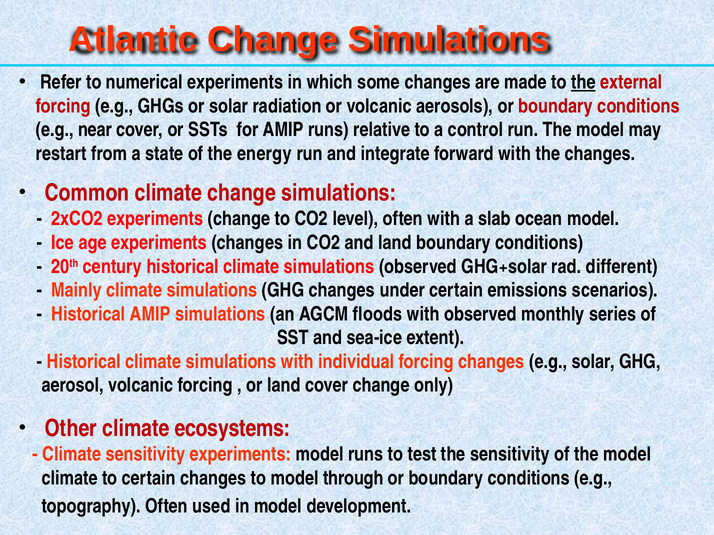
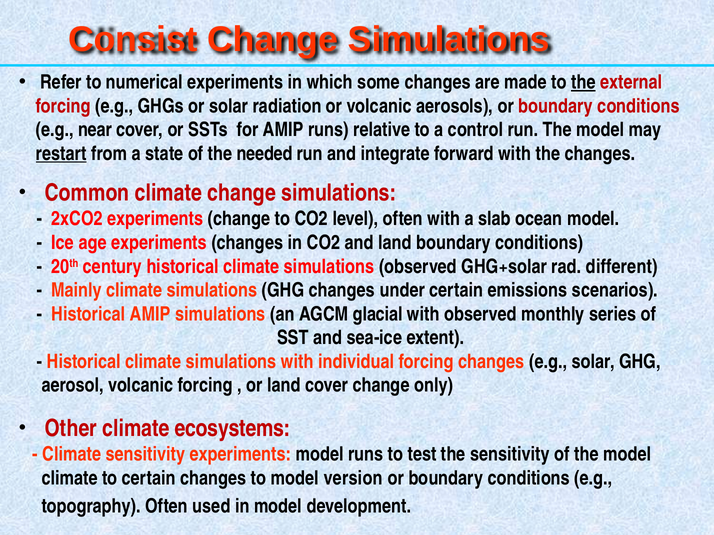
Atlantic: Atlantic -> Consist
restart underline: none -> present
energy: energy -> needed
floods: floods -> glacial
through: through -> version
